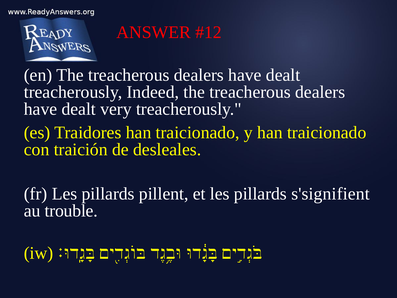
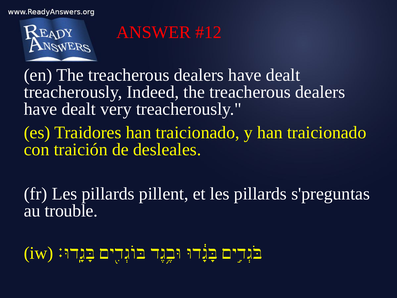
s'signifient: s'signifient -> s'preguntas
